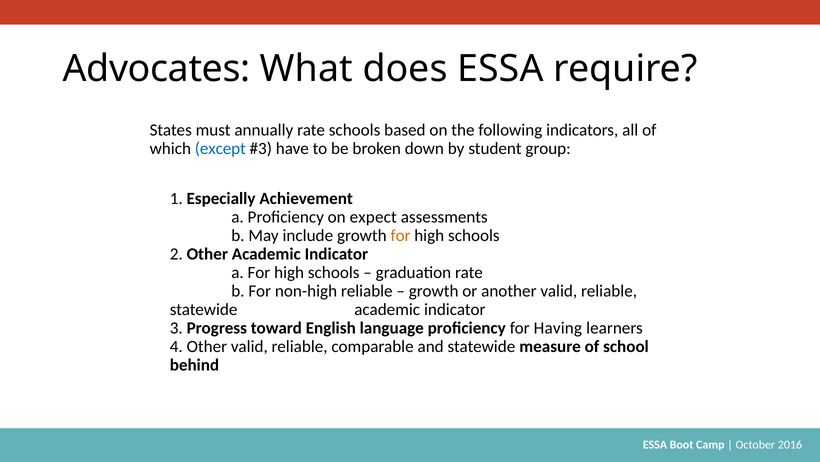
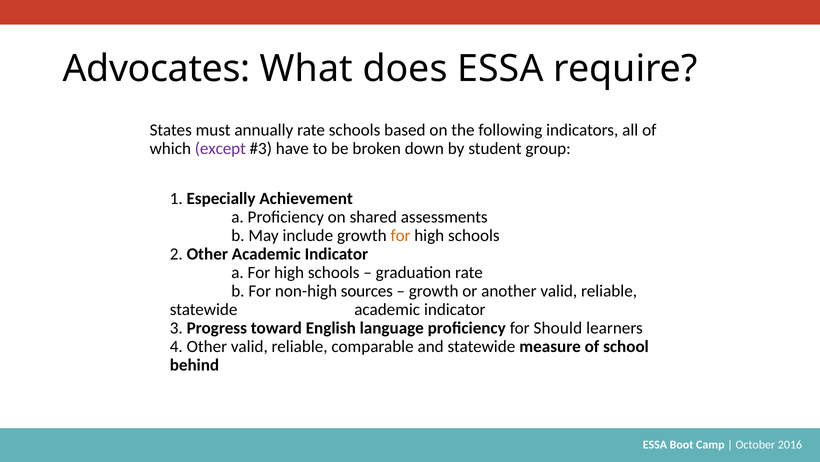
except colour: blue -> purple
expect: expect -> shared
non-high reliable: reliable -> sources
Having: Having -> Should
